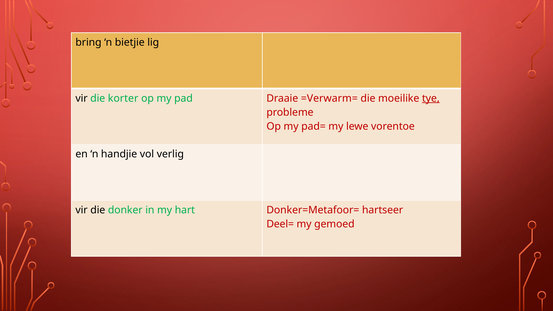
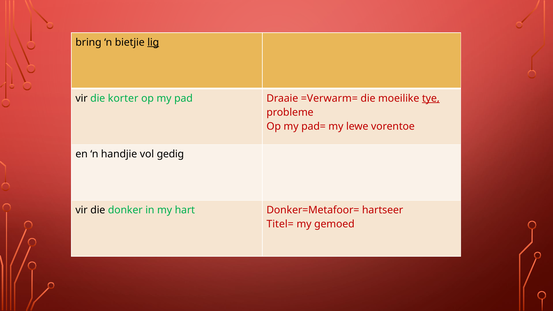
lig underline: none -> present
verlig: verlig -> gedig
Deel=: Deel= -> Titel=
